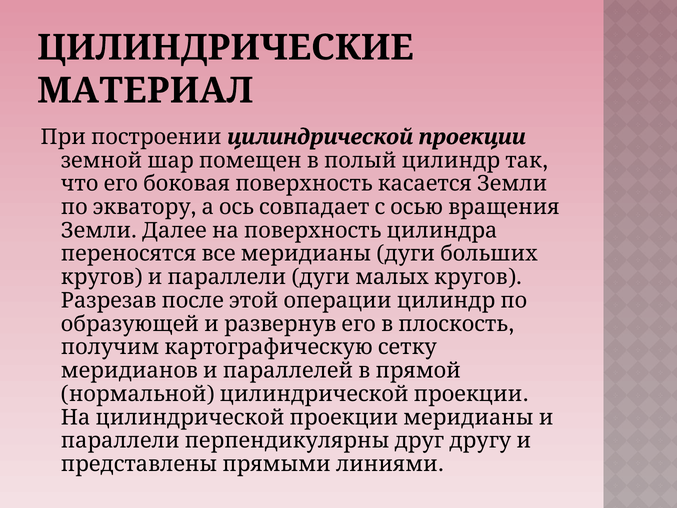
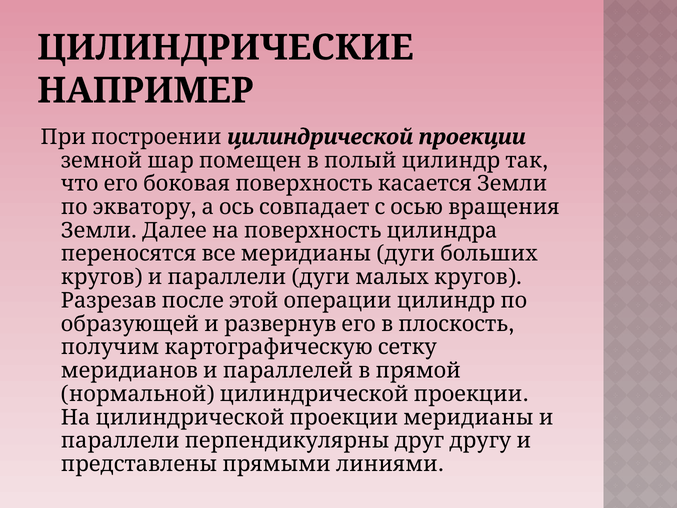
МАТЕРИАЛ: МАТЕРИАЛ -> НАПРИМЕР
